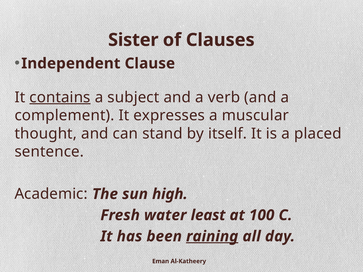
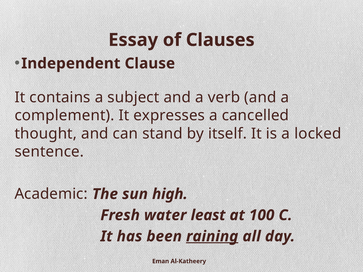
Sister: Sister -> Essay
contains underline: present -> none
muscular: muscular -> cancelled
placed: placed -> locked
